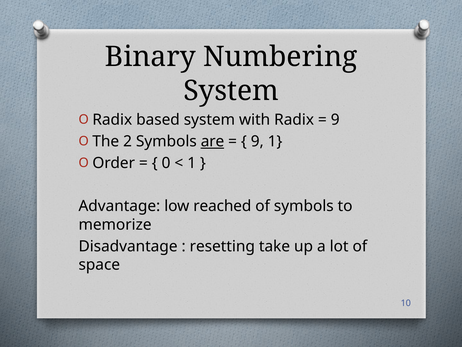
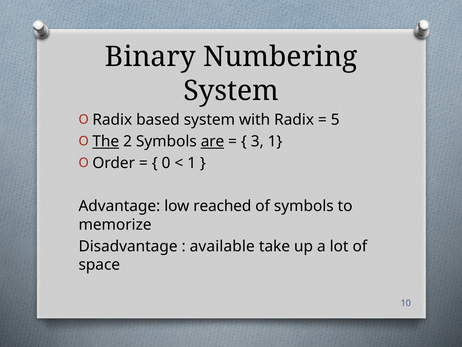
9 at (335, 120): 9 -> 5
The underline: none -> present
9 at (257, 141): 9 -> 3
resetting: resetting -> available
